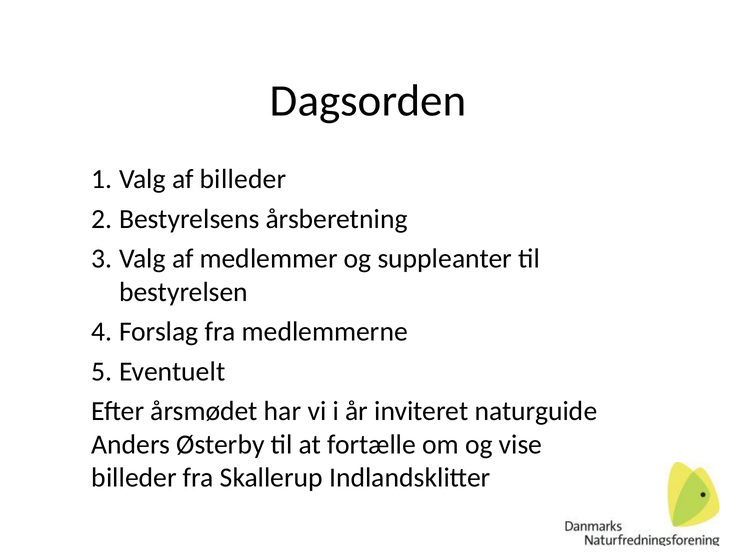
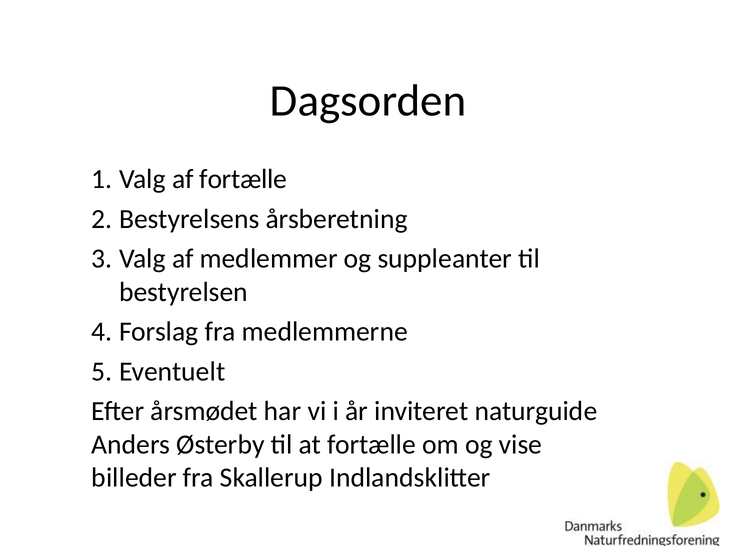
af billeder: billeder -> fortælle
